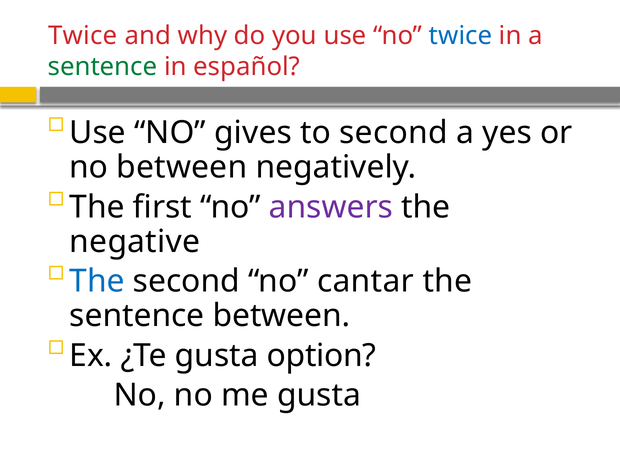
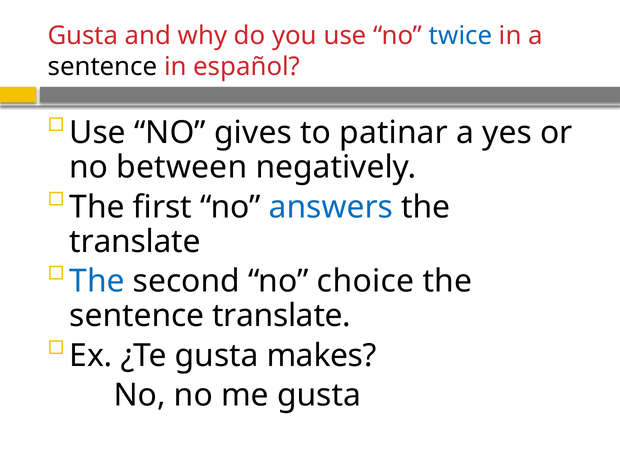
Twice at (83, 36): Twice -> Gusta
sentence at (102, 67) colour: green -> black
to second: second -> patinar
answers colour: purple -> blue
negative at (135, 241): negative -> translate
cantar: cantar -> choice
sentence between: between -> translate
option: option -> makes
